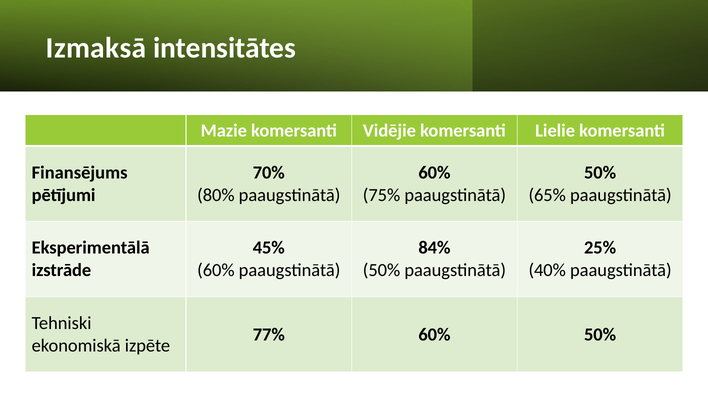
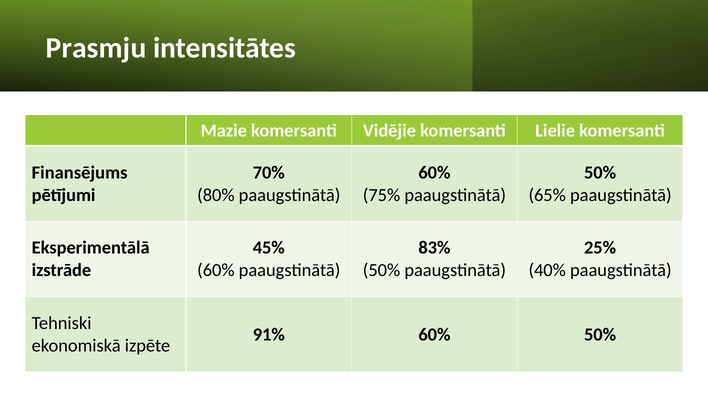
Izmaksā: Izmaksā -> Prasmju
84%: 84% -> 83%
77%: 77% -> 91%
